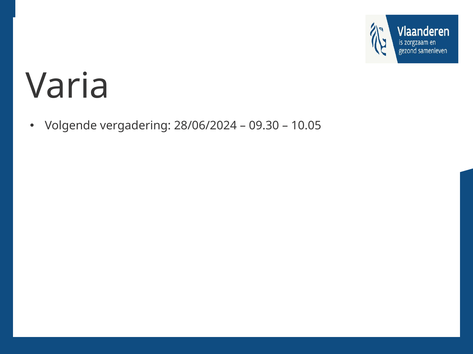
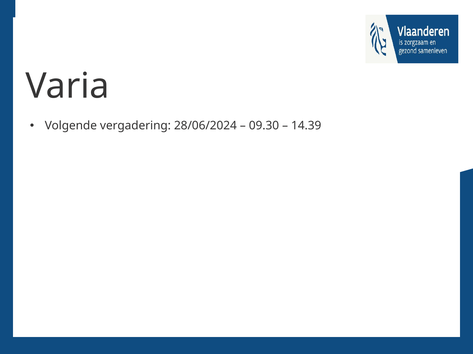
10.05: 10.05 -> 14.39
